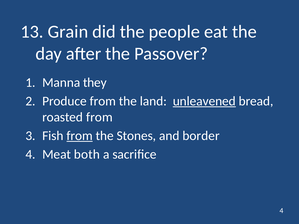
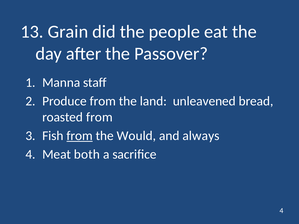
they: they -> staff
unleavened underline: present -> none
Stones: Stones -> Would
border: border -> always
